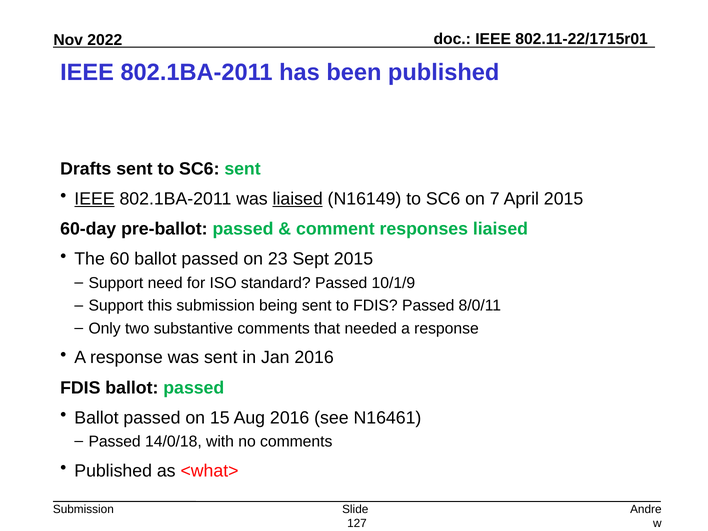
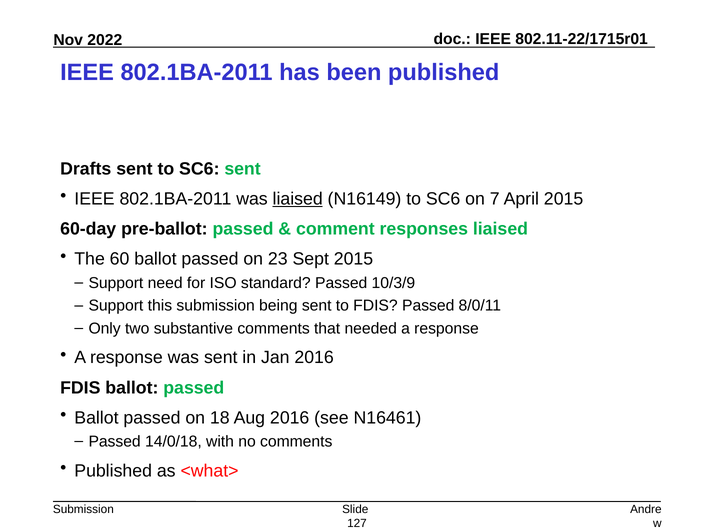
IEEE at (94, 199) underline: present -> none
10/1/9: 10/1/9 -> 10/3/9
15: 15 -> 18
